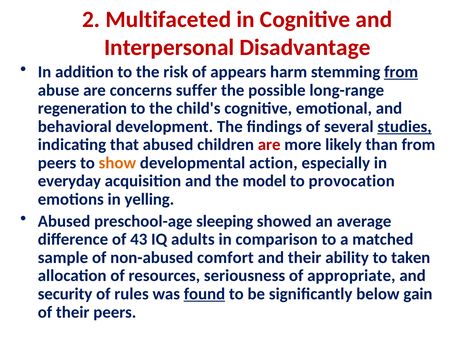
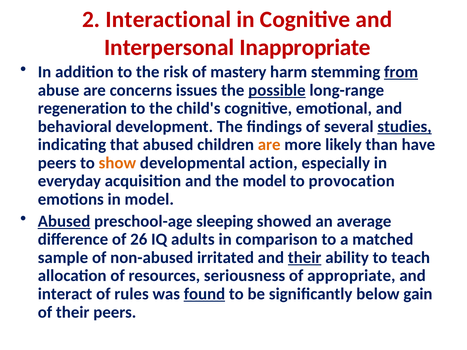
Multifaceted: Multifaceted -> Interactional
Disadvantage: Disadvantage -> Inappropriate
appears: appears -> mastery
suffer: suffer -> issues
possible underline: none -> present
are at (269, 145) colour: red -> orange
than from: from -> have
in yelling: yelling -> model
Abused at (64, 221) underline: none -> present
43: 43 -> 26
comfort: comfort -> irritated
their at (305, 258) underline: none -> present
taken: taken -> teach
security: security -> interact
